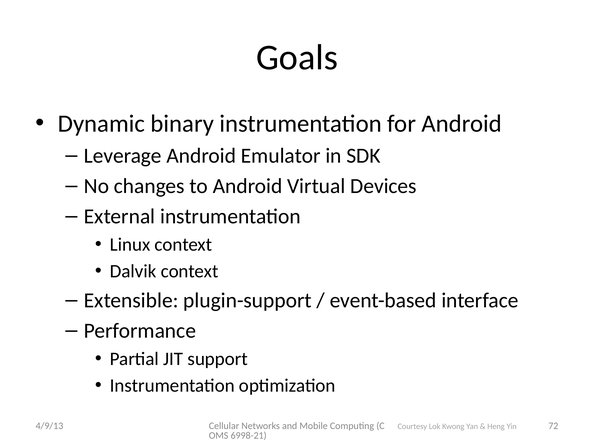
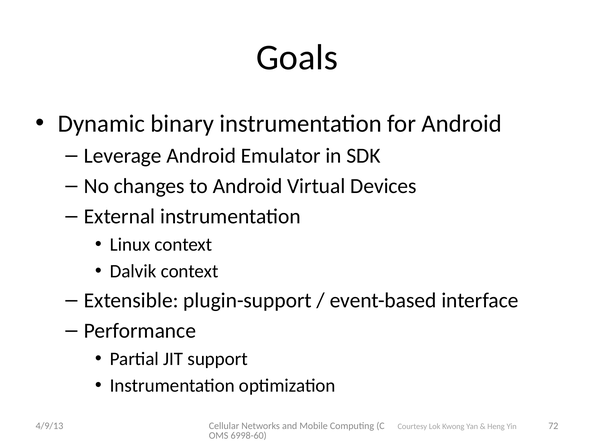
6998-21: 6998-21 -> 6998-60
